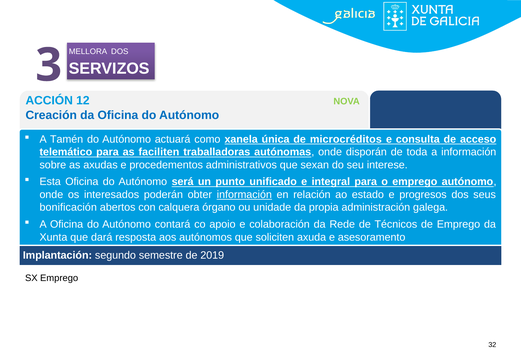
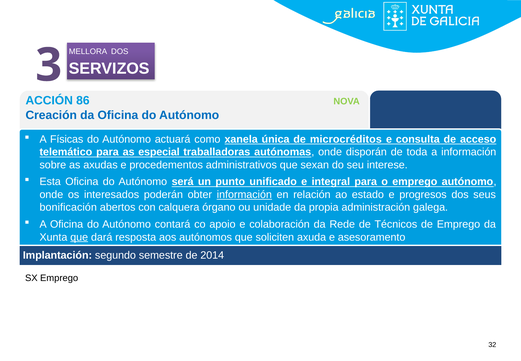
12: 12 -> 86
Tamén: Tamén -> Físicas
faciliten: faciliten -> especial
que at (79, 237) underline: none -> present
2019: 2019 -> 2014
